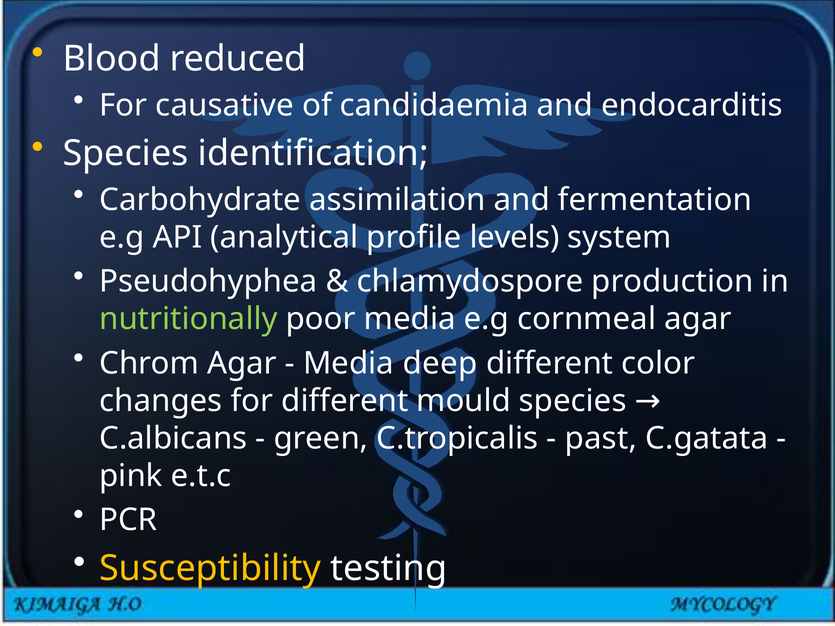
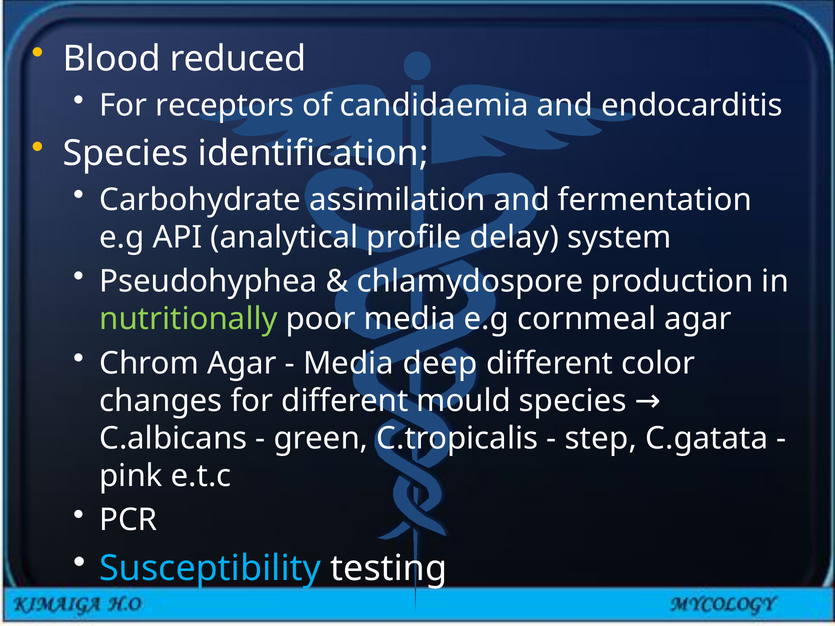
causative: causative -> receptors
levels: levels -> delay
past: past -> step
Susceptibility colour: yellow -> light blue
